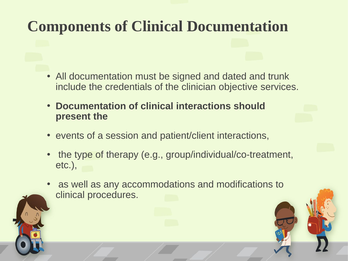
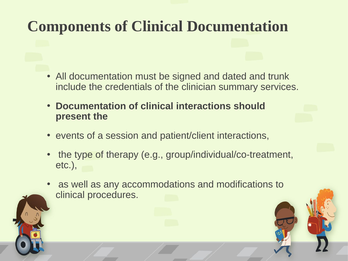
objective: objective -> summary
